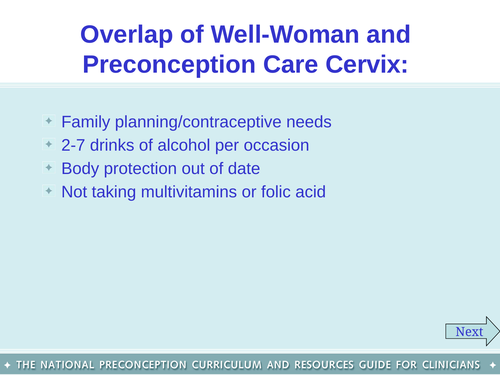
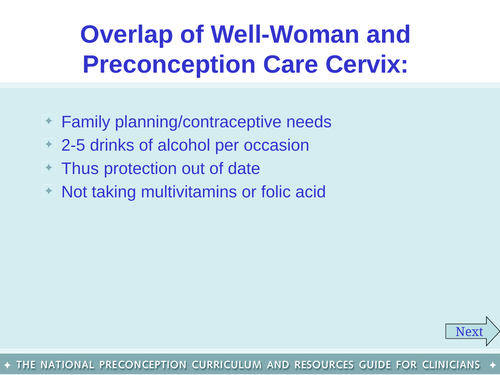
2-7: 2-7 -> 2-5
Body: Body -> Thus
